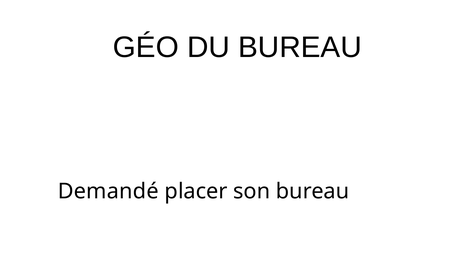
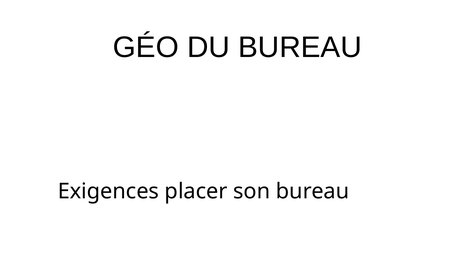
Demandé: Demandé -> Exigences
